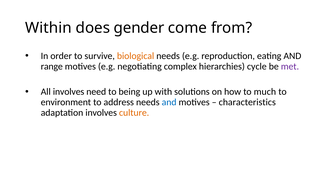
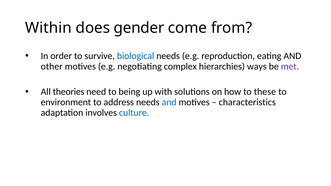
biological colour: orange -> blue
range: range -> other
cycle: cycle -> ways
All involves: involves -> theories
much: much -> these
culture colour: orange -> blue
